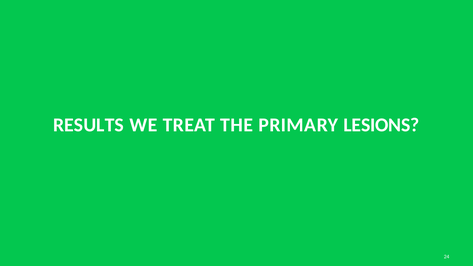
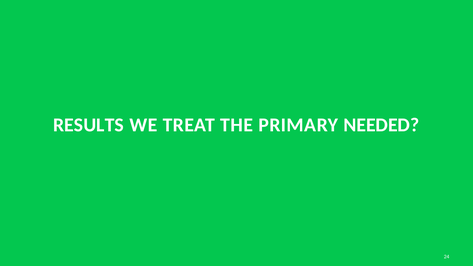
LESIONS: LESIONS -> NEEDED
